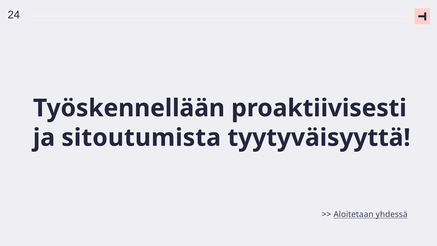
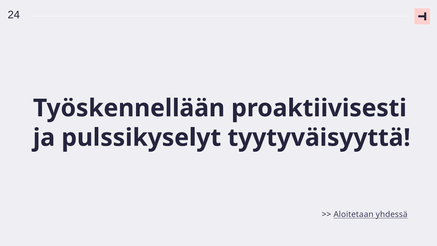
sitoutumista: sitoutumista -> pulssikyselyt
